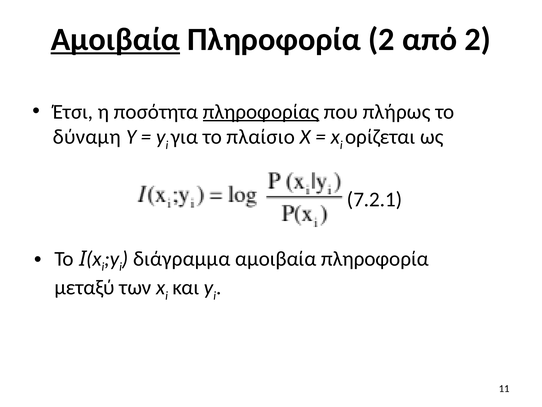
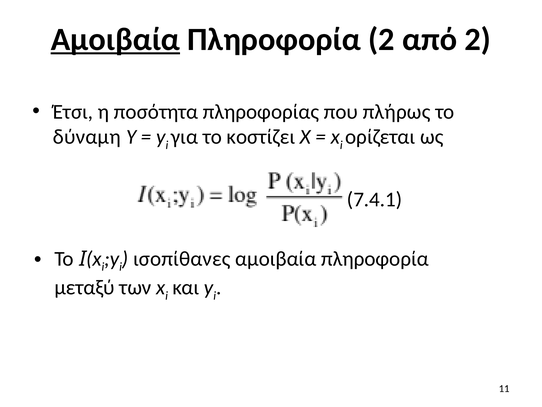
πληροφορίας underline: present -> none
πλαίσιο: πλαίσιο -> κοστίζει
7.2.1: 7.2.1 -> 7.4.1
διάγραμμα: διάγραμμα -> ισοπίθανες
